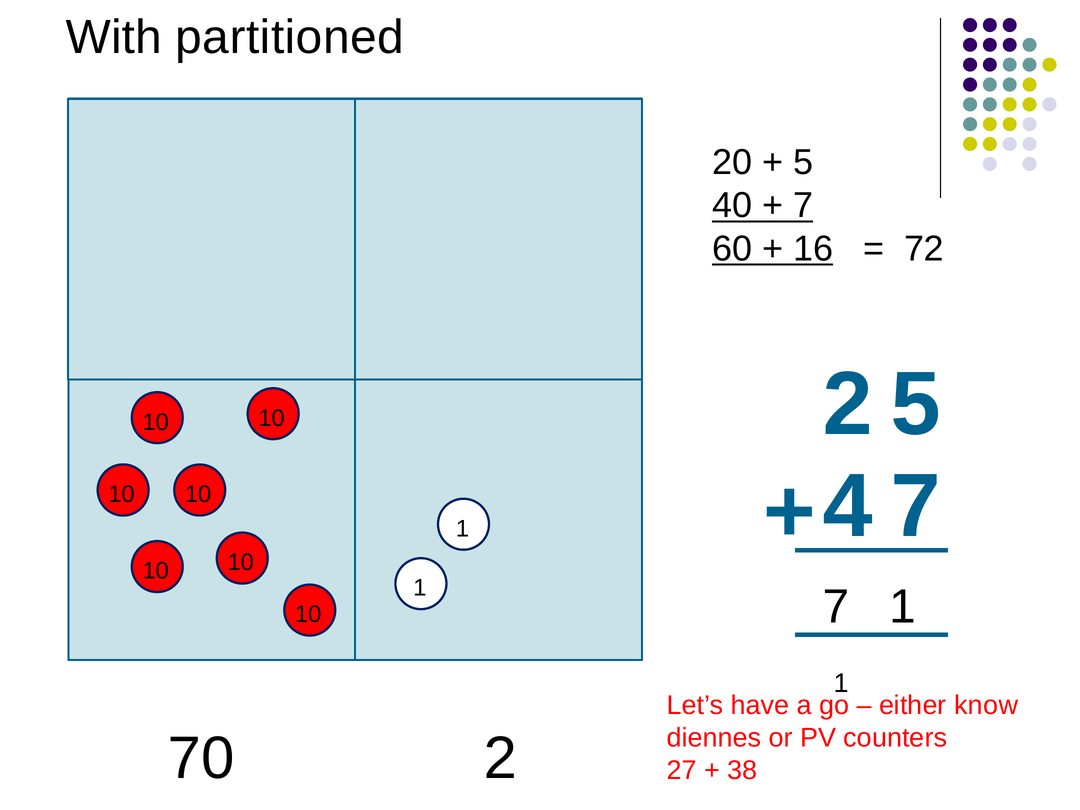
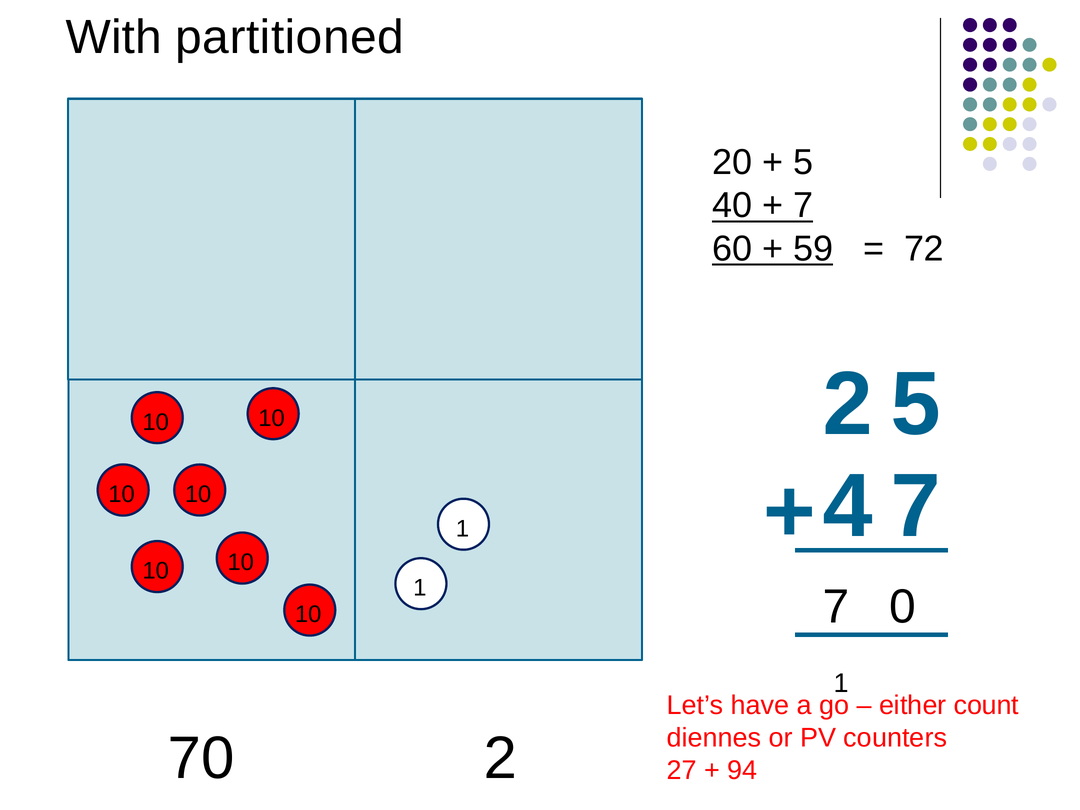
16: 16 -> 59
7 1: 1 -> 0
know: know -> count
38: 38 -> 94
